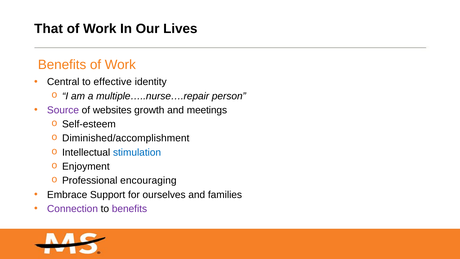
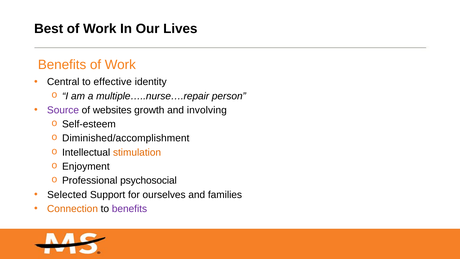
That: That -> Best
meetings: meetings -> involving
stimulation colour: blue -> orange
encouraging: encouraging -> psychosocial
Embrace: Embrace -> Selected
Connection colour: purple -> orange
